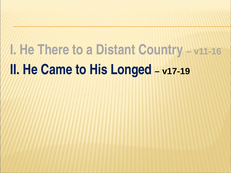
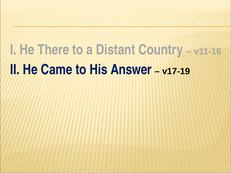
Longed: Longed -> Answer
